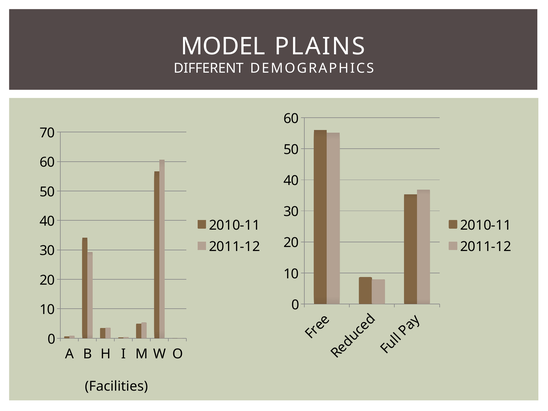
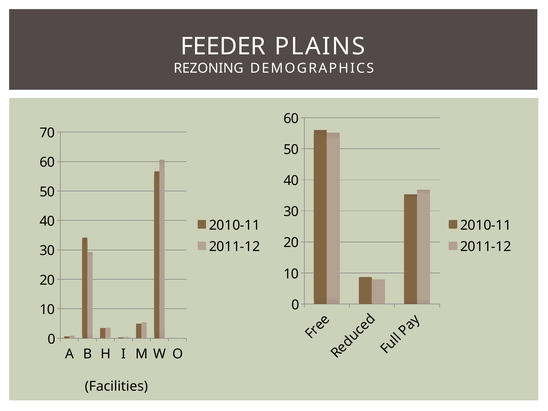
MODEL: MODEL -> FEEDER
DIFFERENT: DIFFERENT -> REZONING
